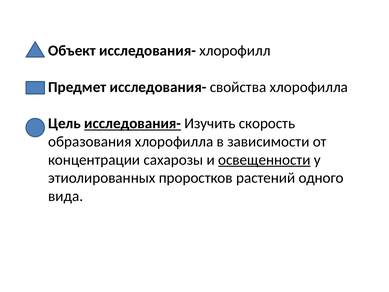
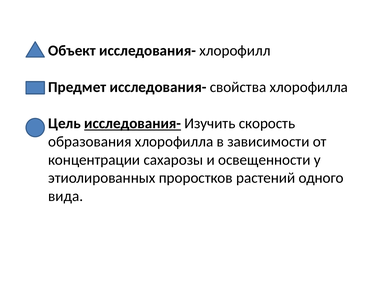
освещенности underline: present -> none
